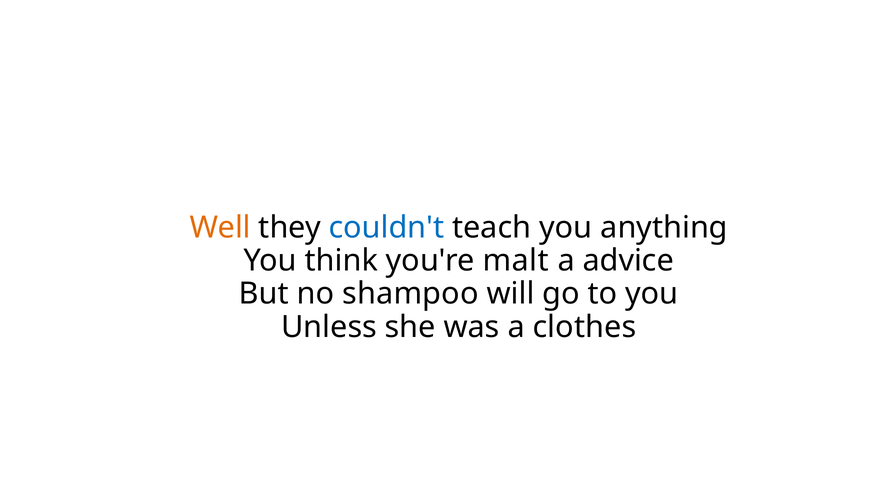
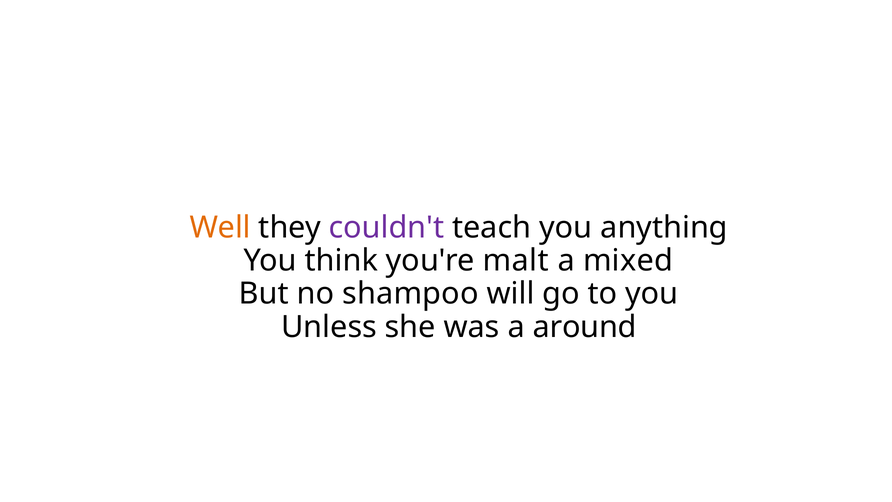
couldn't colour: blue -> purple
advice: advice -> mixed
clothes: clothes -> around
